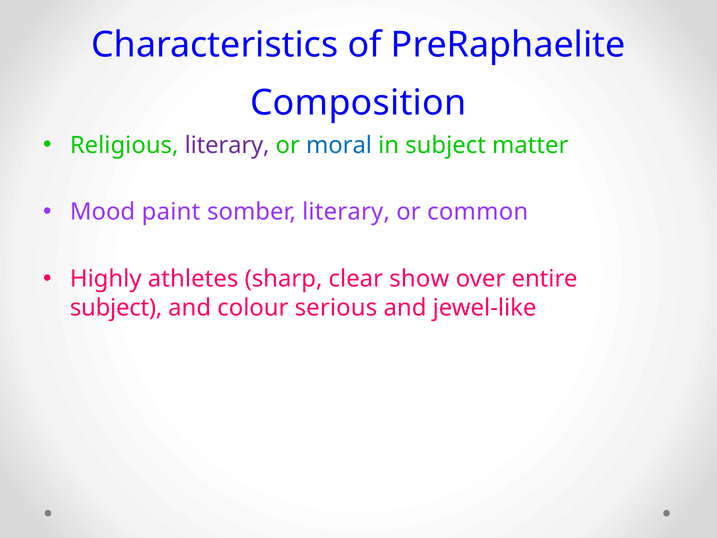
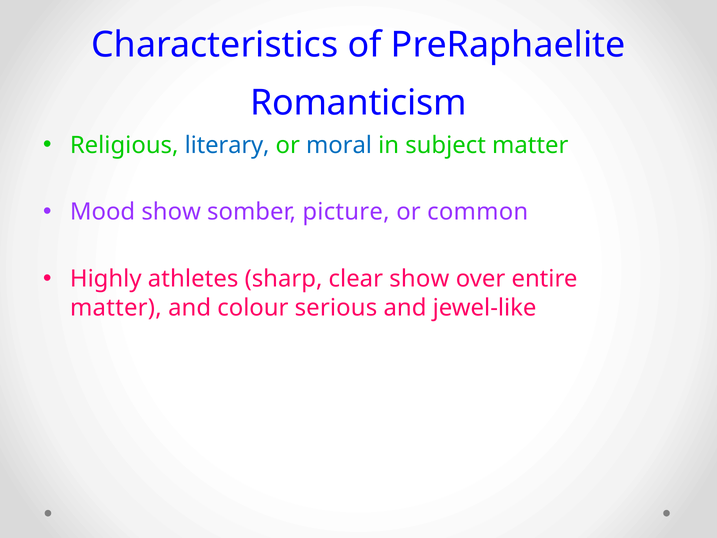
Composition: Composition -> Romanticism
literary at (227, 145) colour: purple -> blue
Mood paint: paint -> show
somber literary: literary -> picture
subject at (116, 308): subject -> matter
